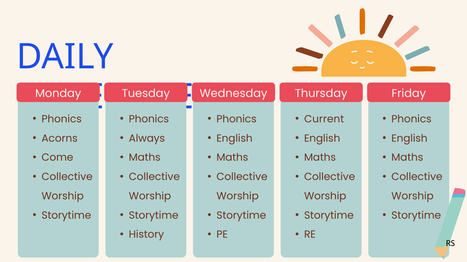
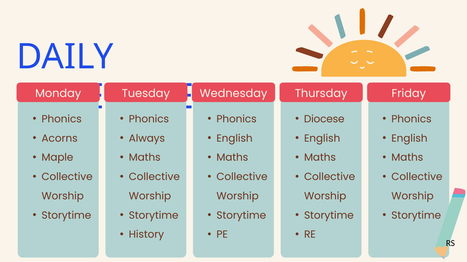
Current: Current -> Diocese
Come: Come -> Maple
